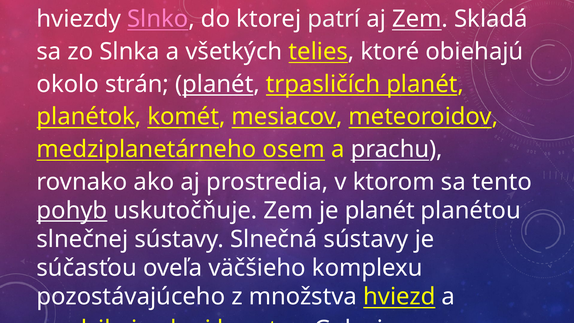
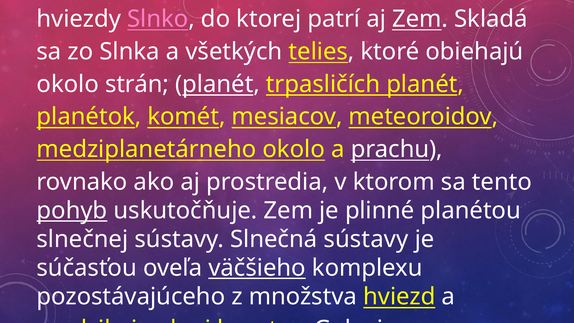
medziplanetárneho osem: osem -> okolo
je planét: planét -> plinné
väčšieho underline: none -> present
